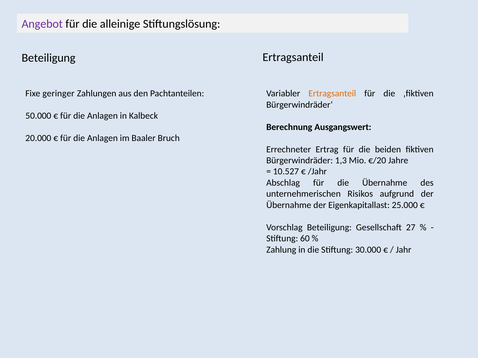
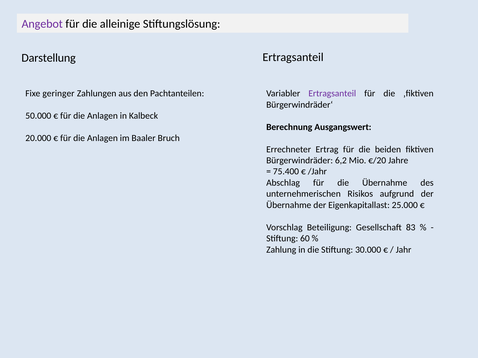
Beteiligung at (49, 58): Beteiligung -> Darstellung
Ertragsanteil at (332, 94) colour: orange -> purple
1,3: 1,3 -> 6,2
10.527: 10.527 -> 75.400
27: 27 -> 83
